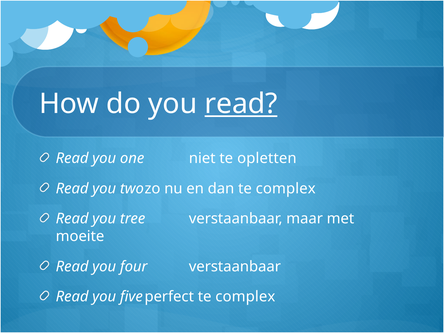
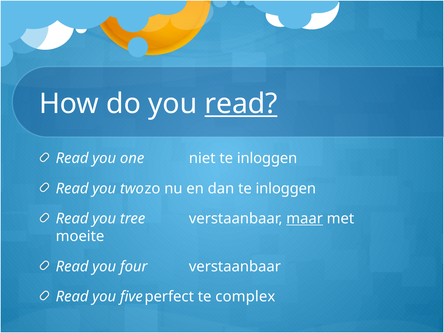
niet te opletten: opletten -> inloggen
dan te complex: complex -> inloggen
maar underline: none -> present
